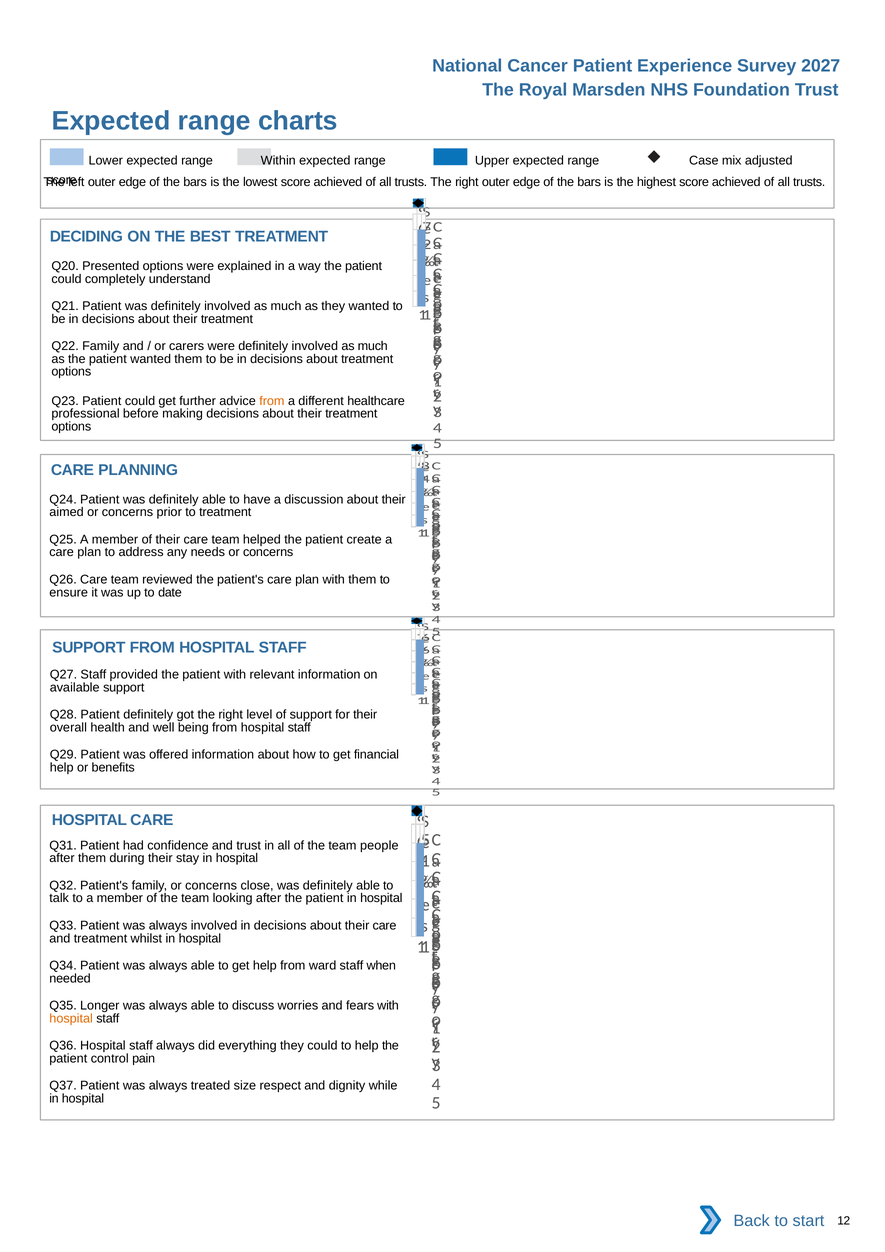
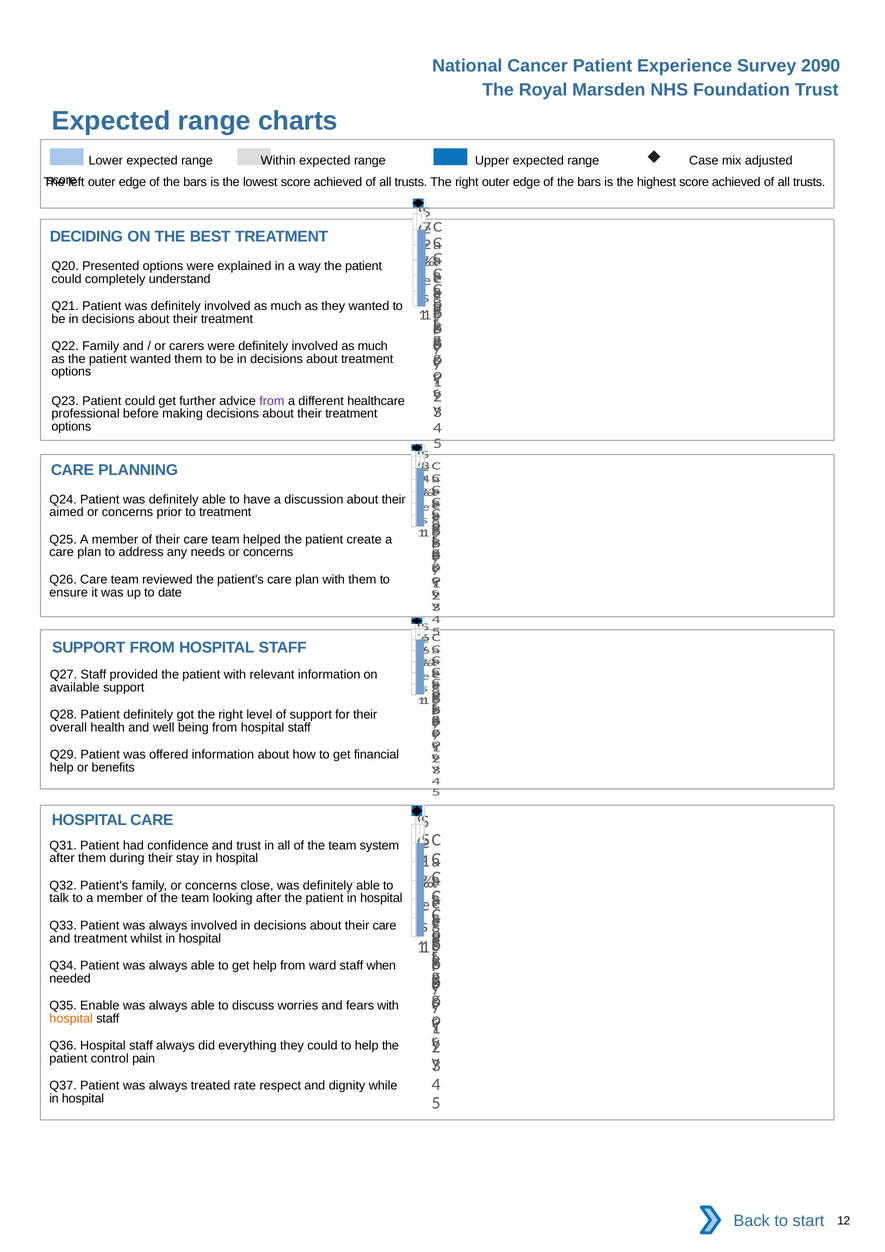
2027: 2027 -> 2090
from at (272, 401) colour: orange -> purple
people: people -> system
Longer: Longer -> Enable
size: size -> rate
